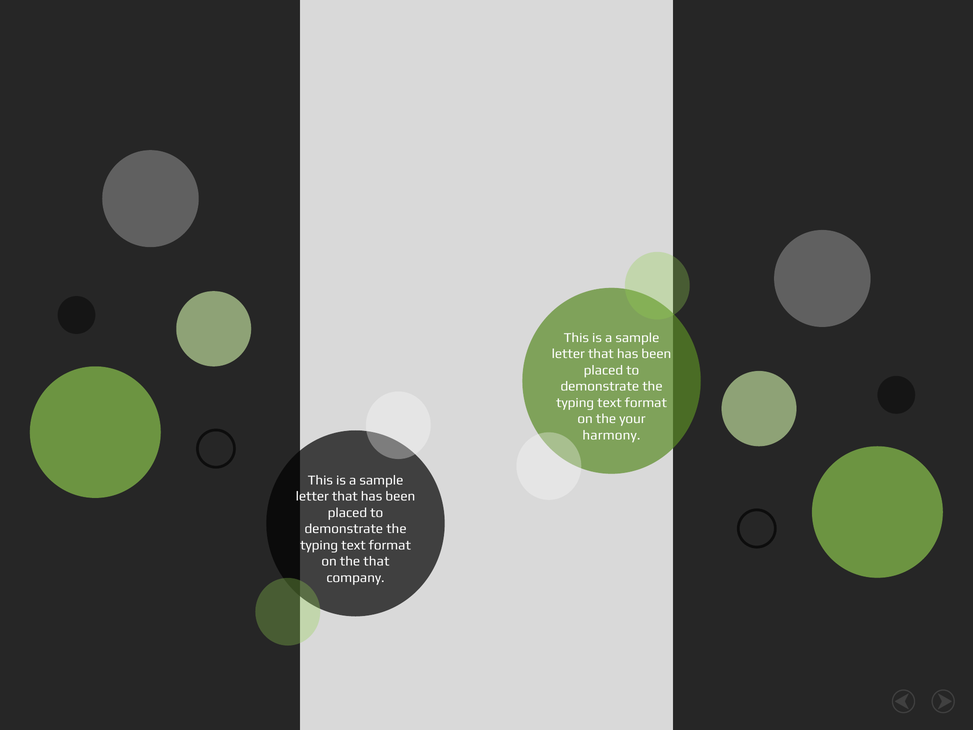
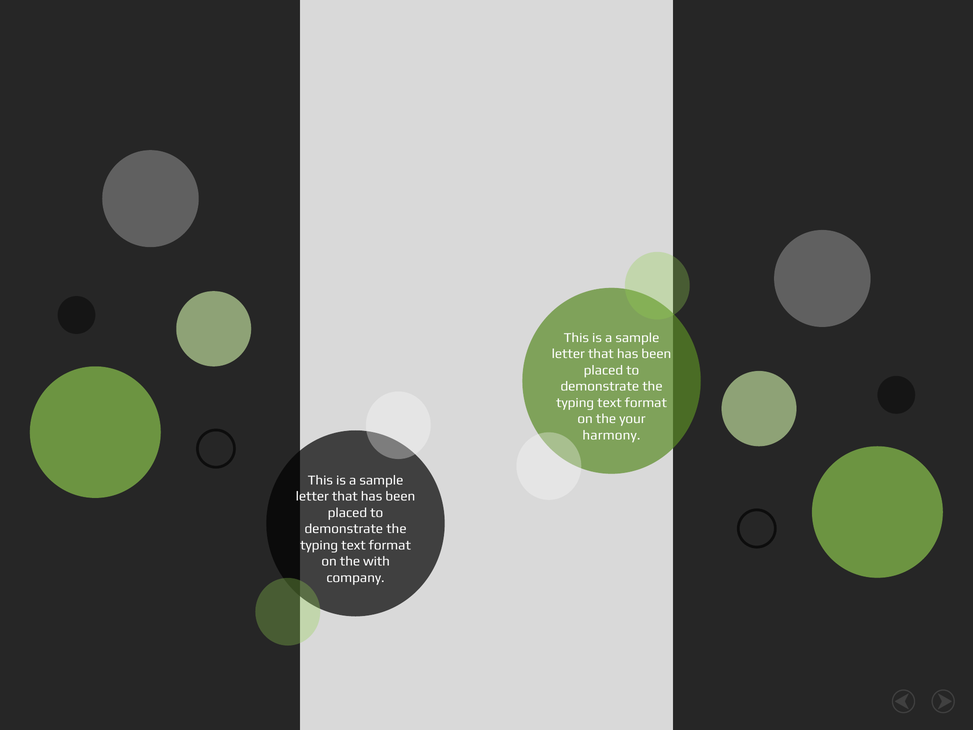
the that: that -> with
